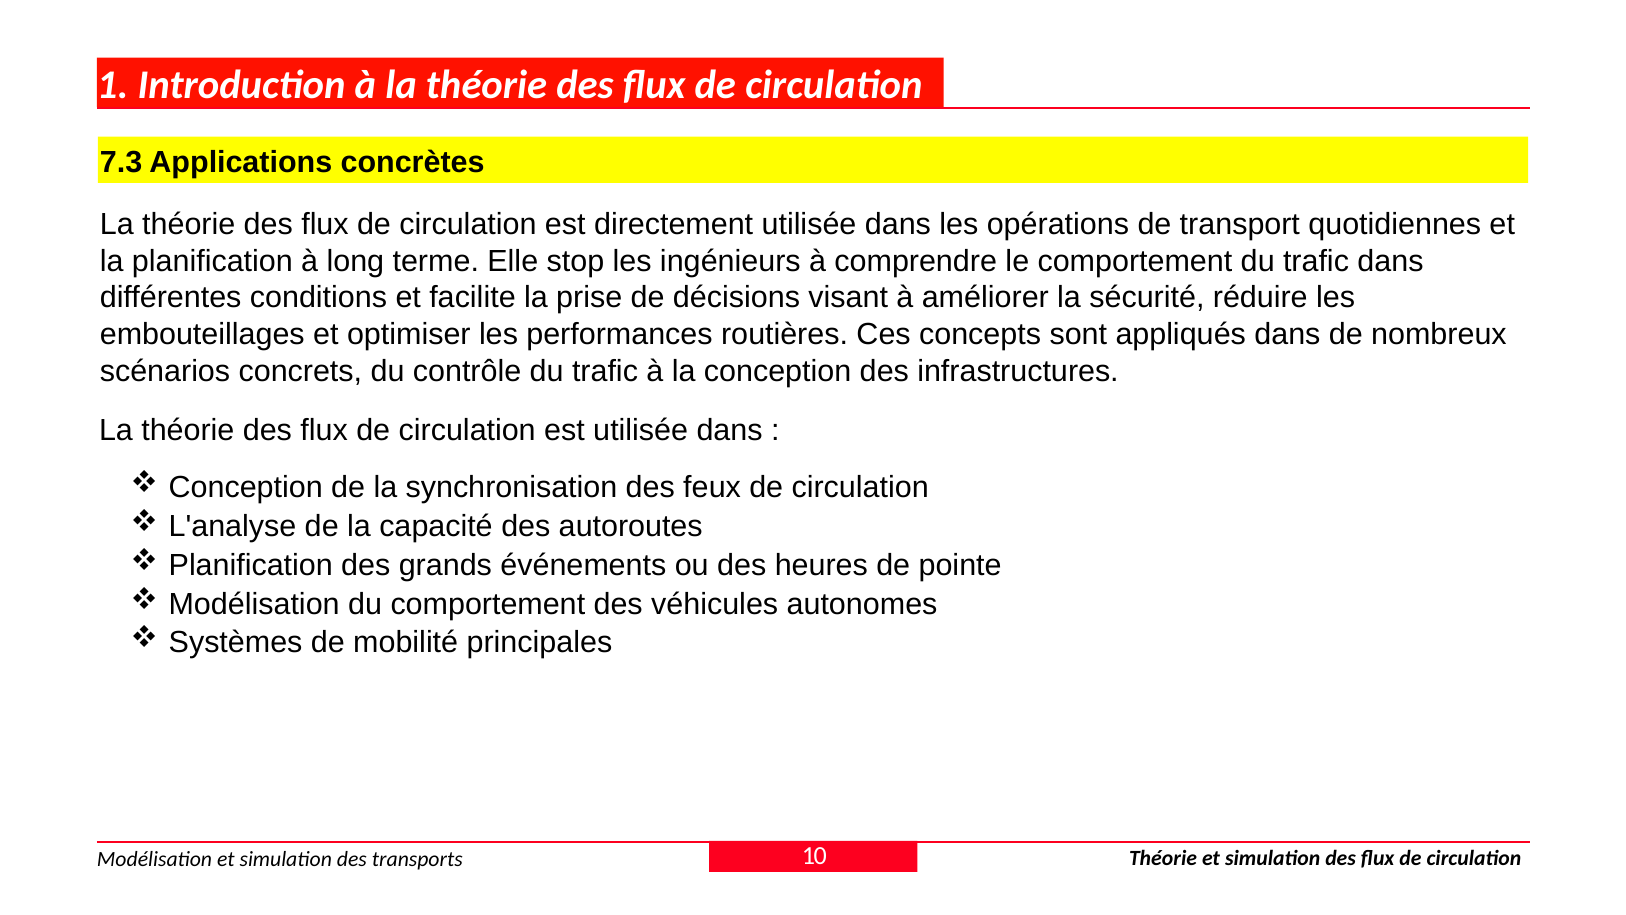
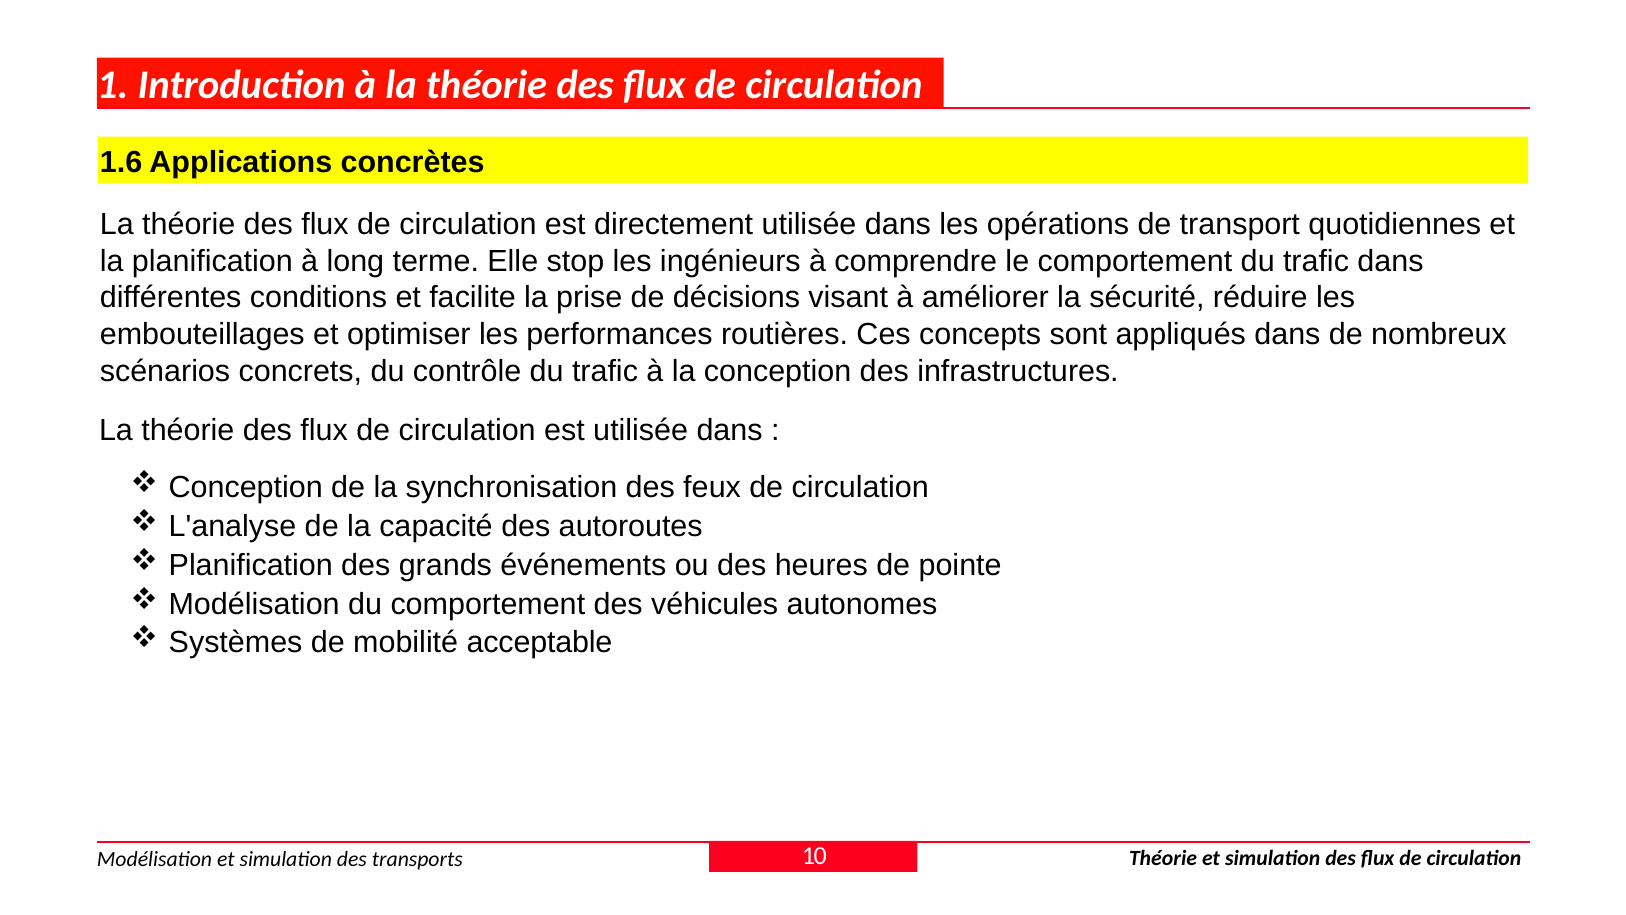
7.3: 7.3 -> 1.6
principales: principales -> acceptable
